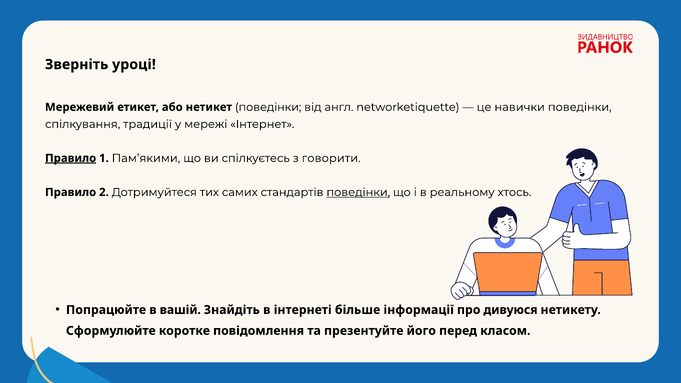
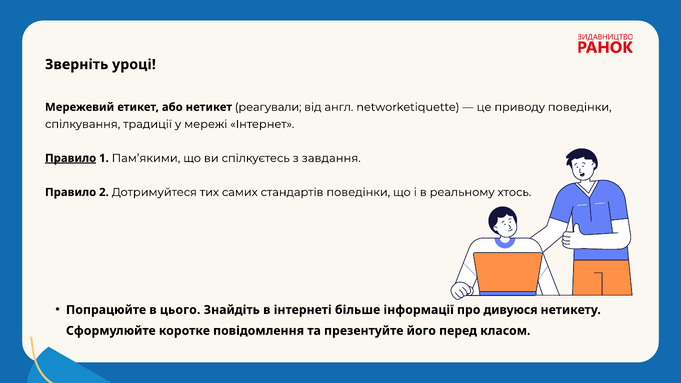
нетикет поведінки: поведінки -> реагували
навички: навички -> приводу
говорити: говорити -> завдання
поведінки at (358, 192) underline: present -> none
вашій: вашій -> цього
